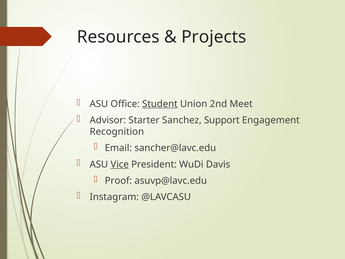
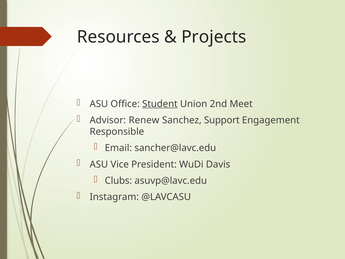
Starter: Starter -> Renew
Recognition: Recognition -> Responsible
Vice underline: present -> none
Proof: Proof -> Clubs
